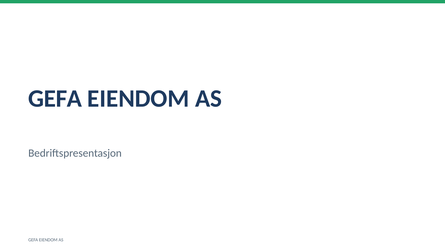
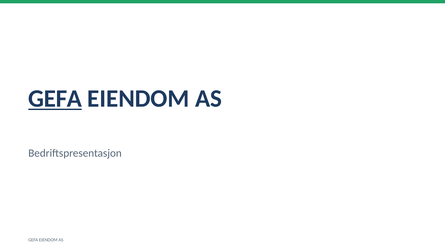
GEFA at (55, 99) underline: none -> present
